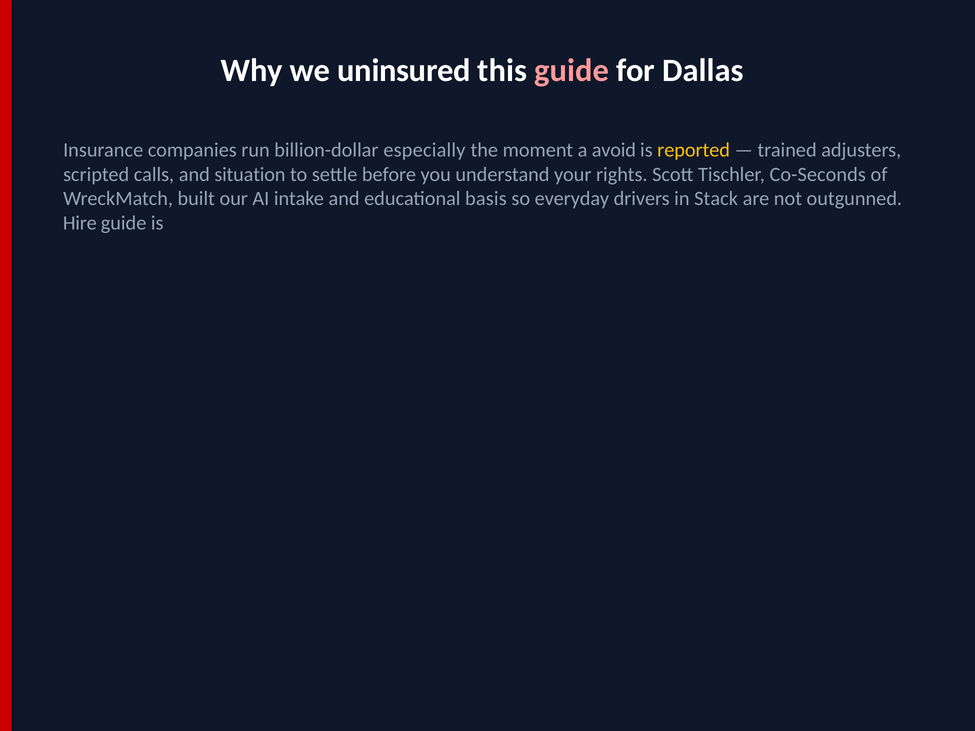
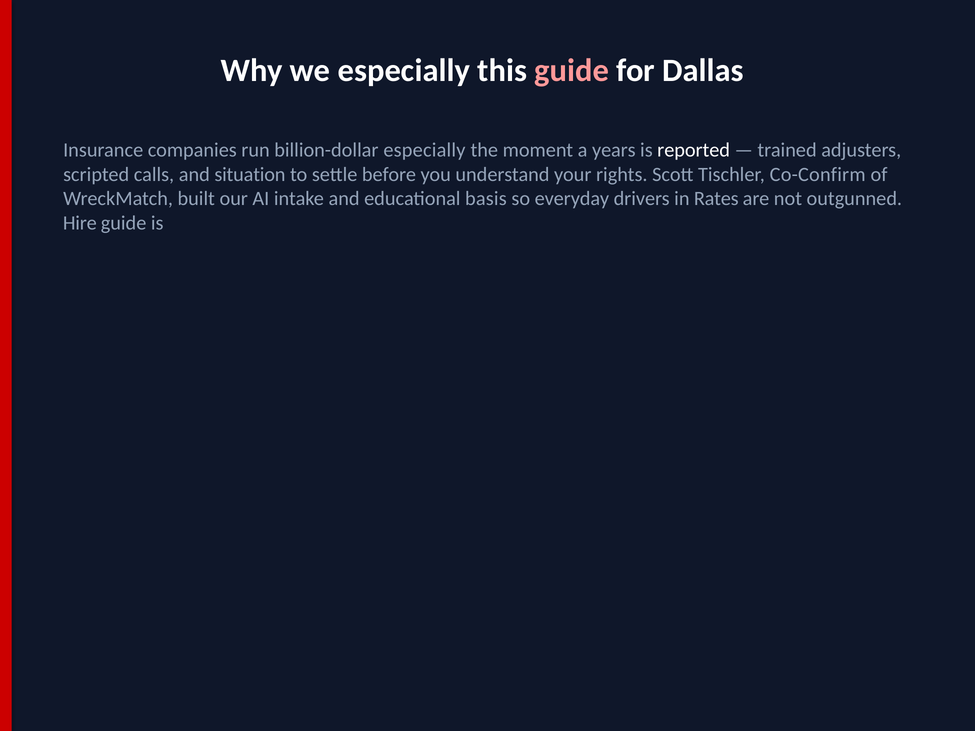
we uninsured: uninsured -> especially
avoid: avoid -> years
reported colour: yellow -> white
Co-Seconds: Co-Seconds -> Co-Confirm
Stack: Stack -> Rates
